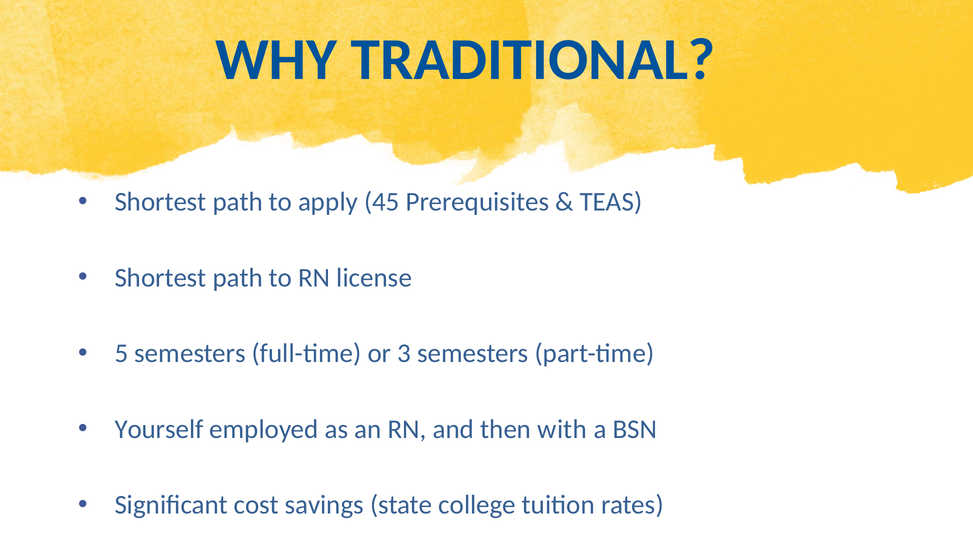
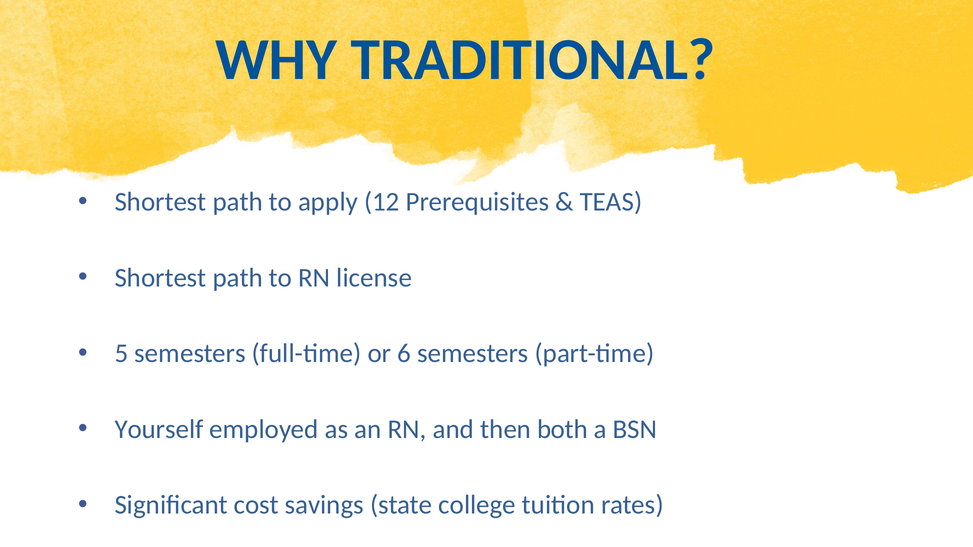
45: 45 -> 12
3: 3 -> 6
with: with -> both
